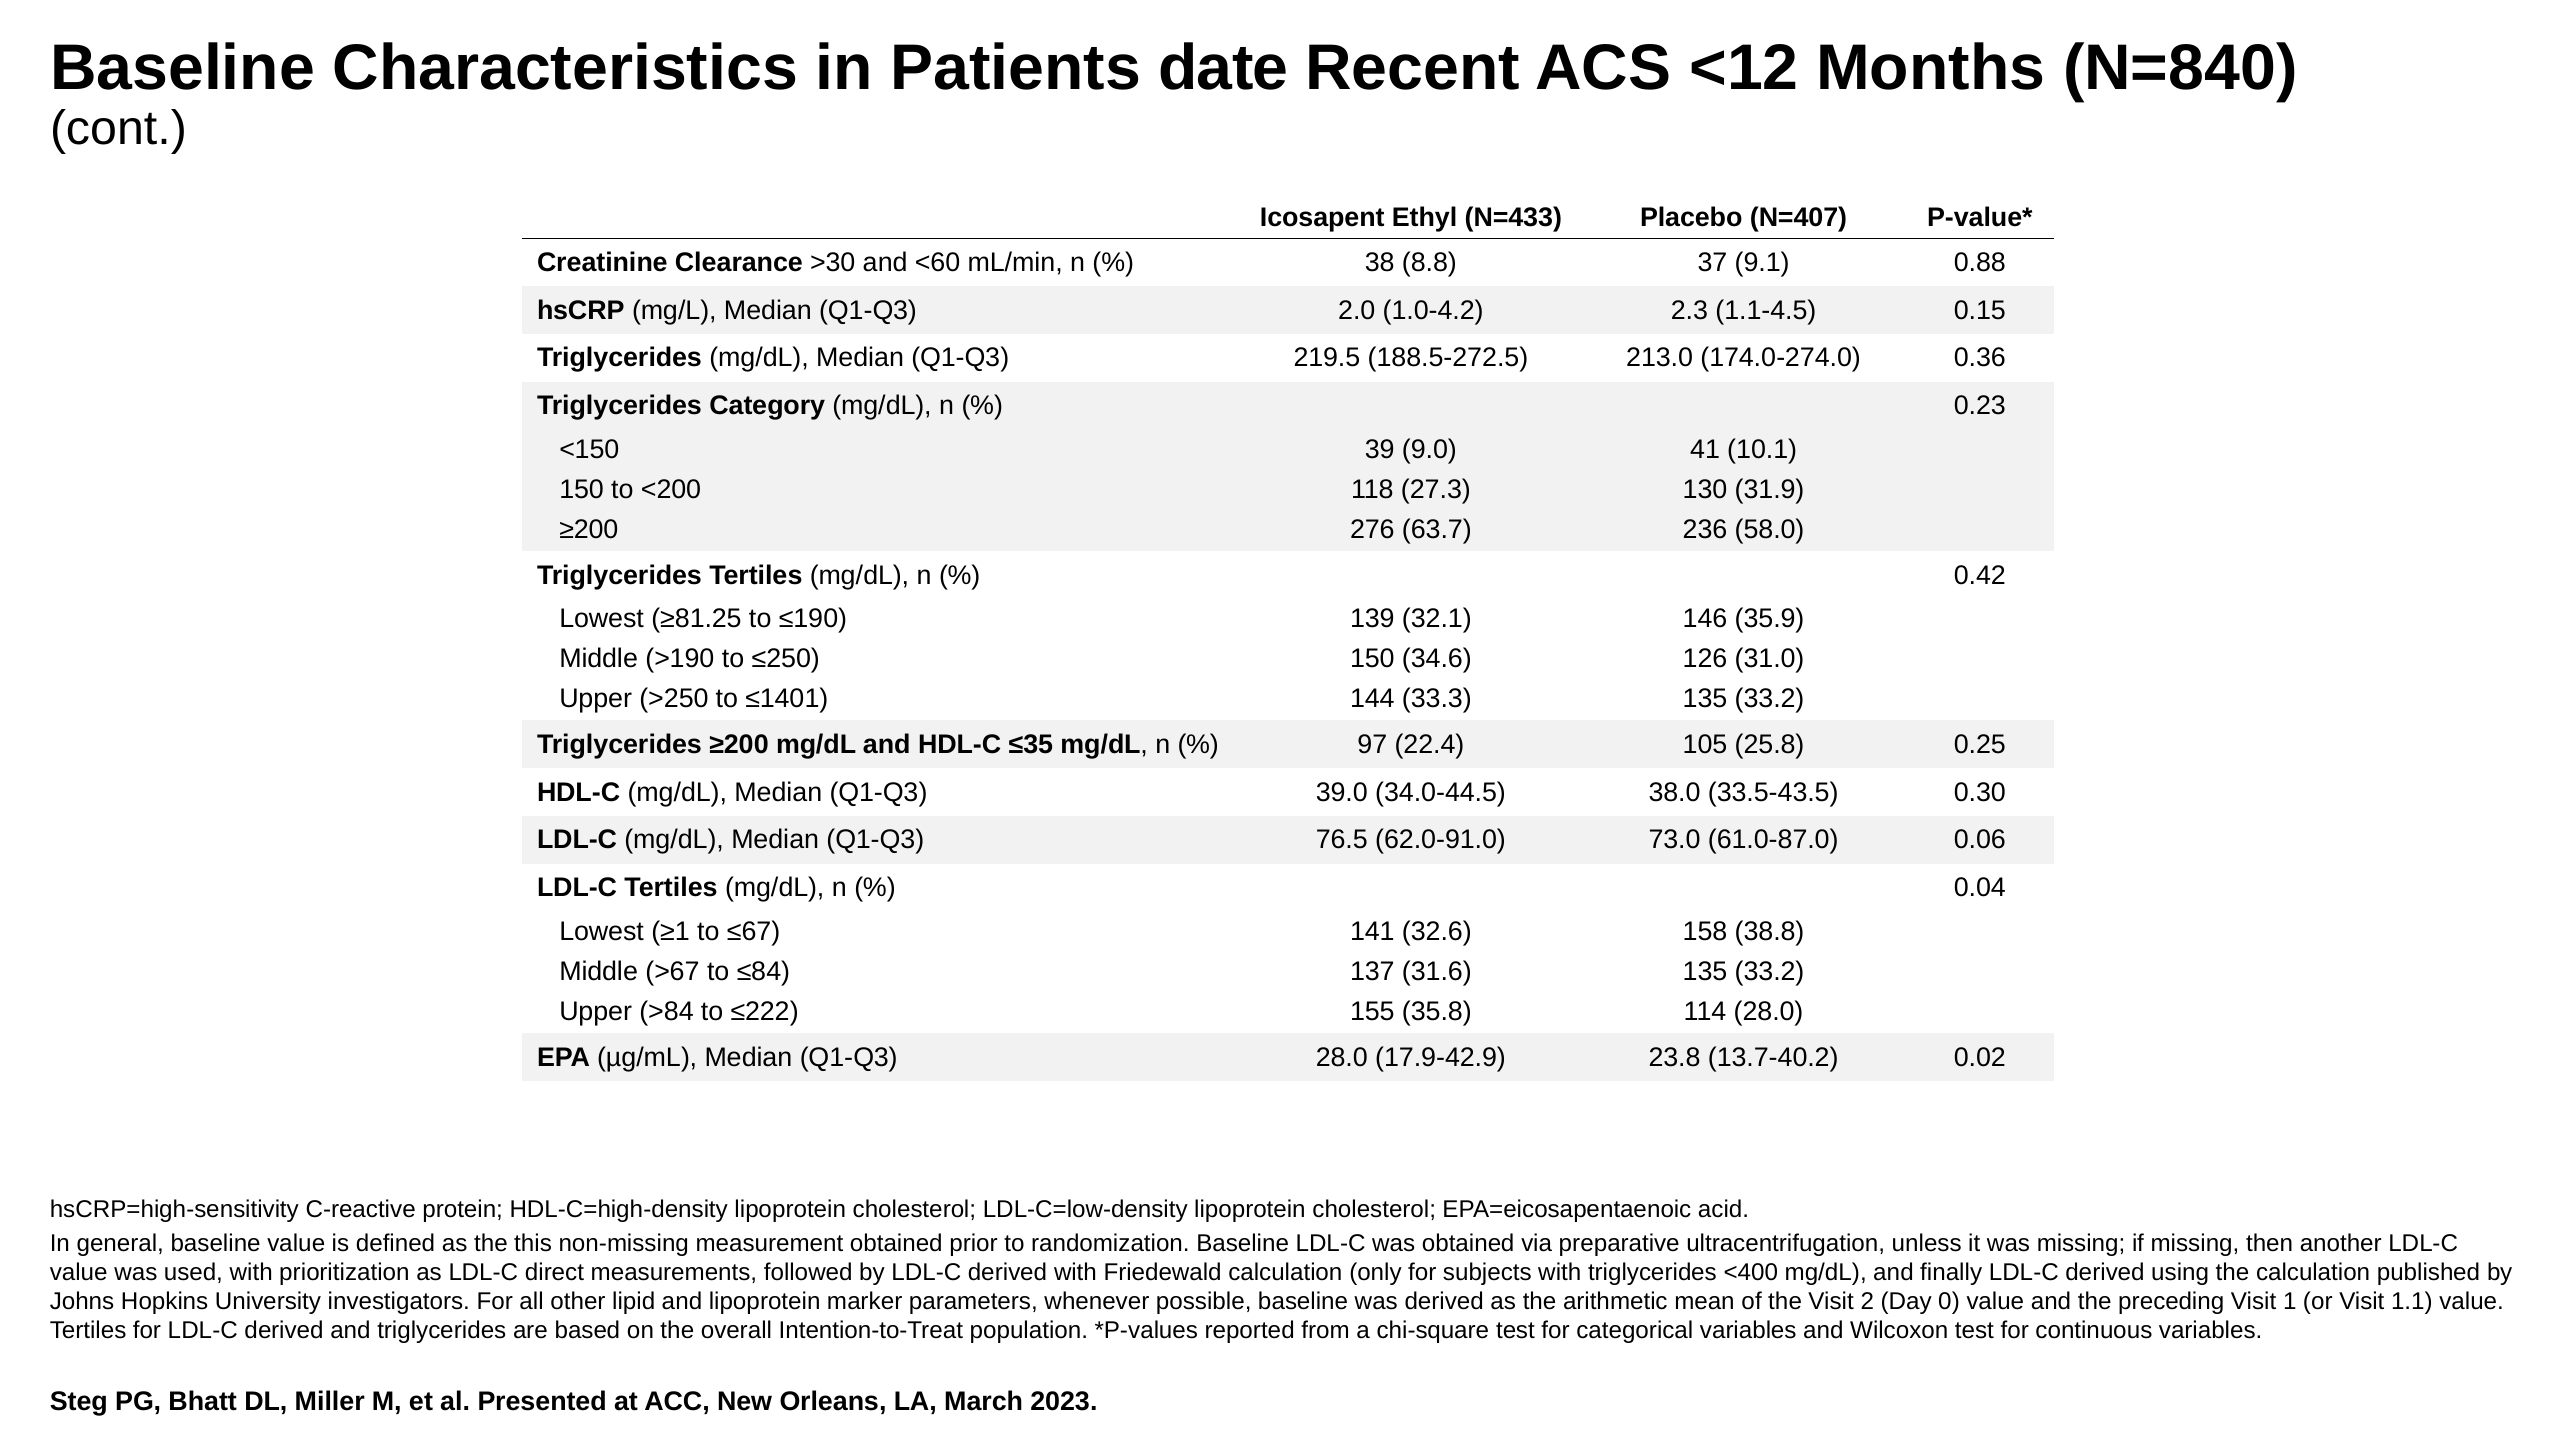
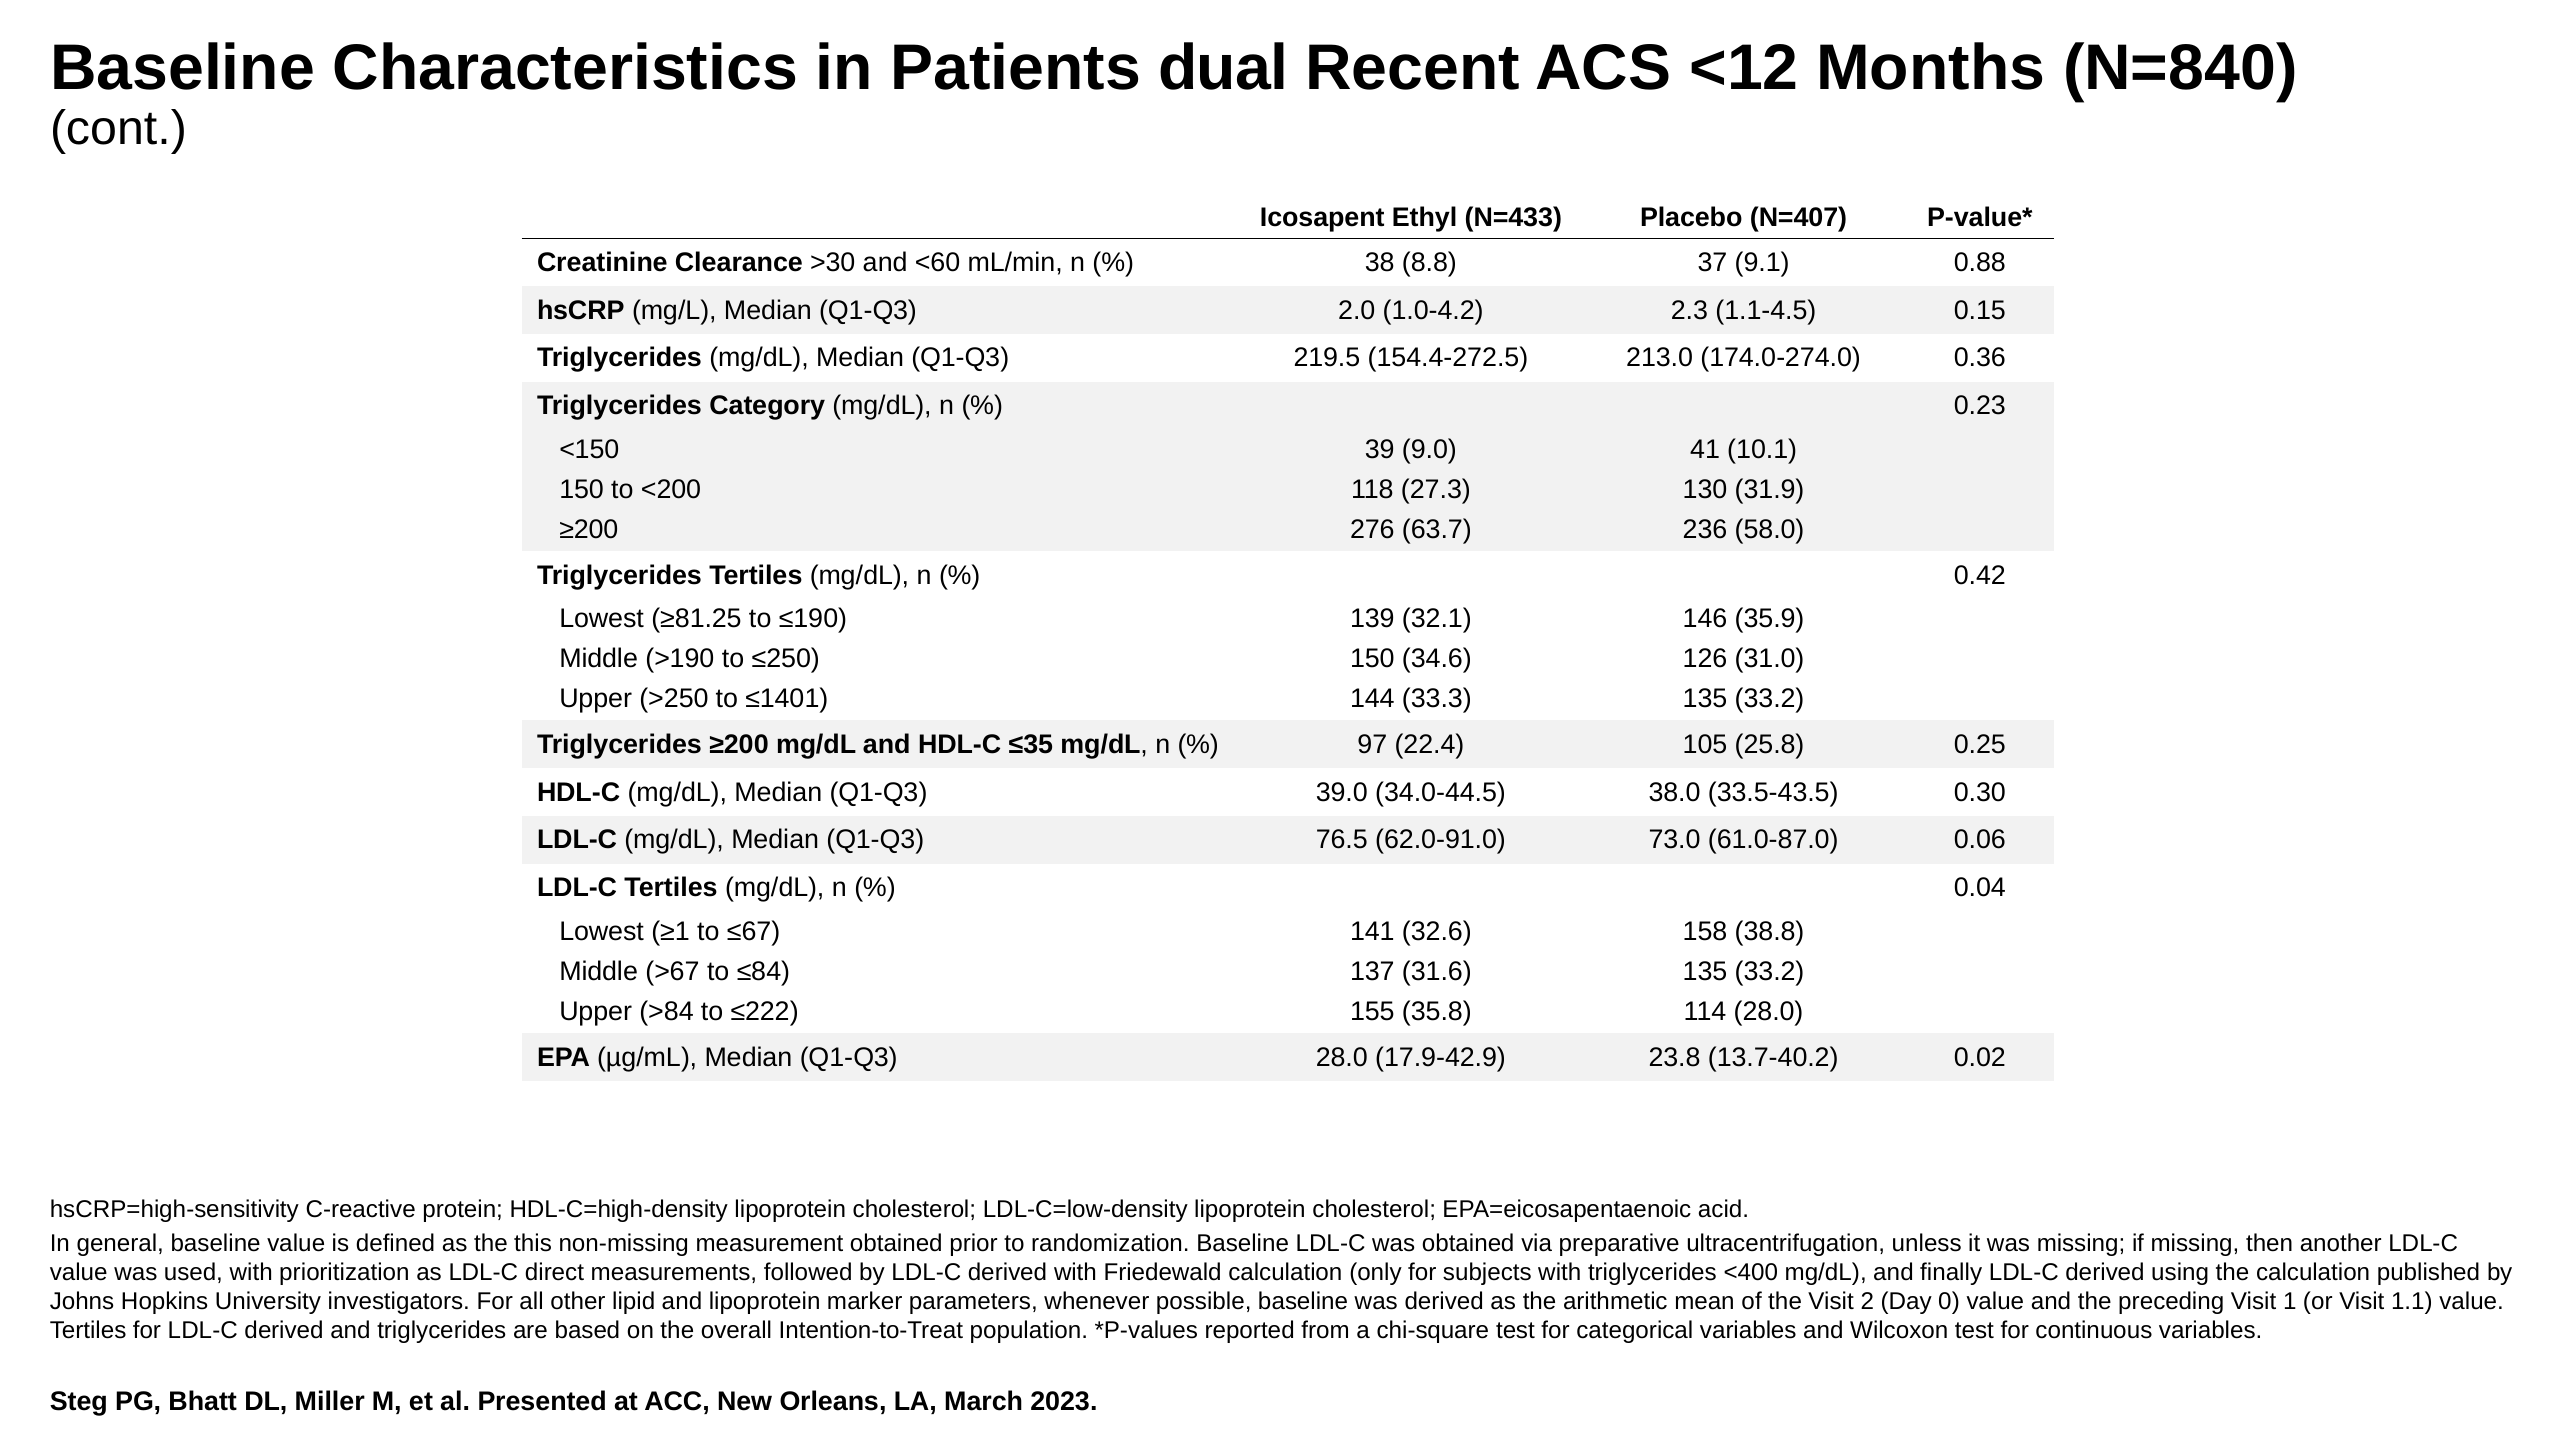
date: date -> dual
188.5-272.5: 188.5-272.5 -> 154.4-272.5
